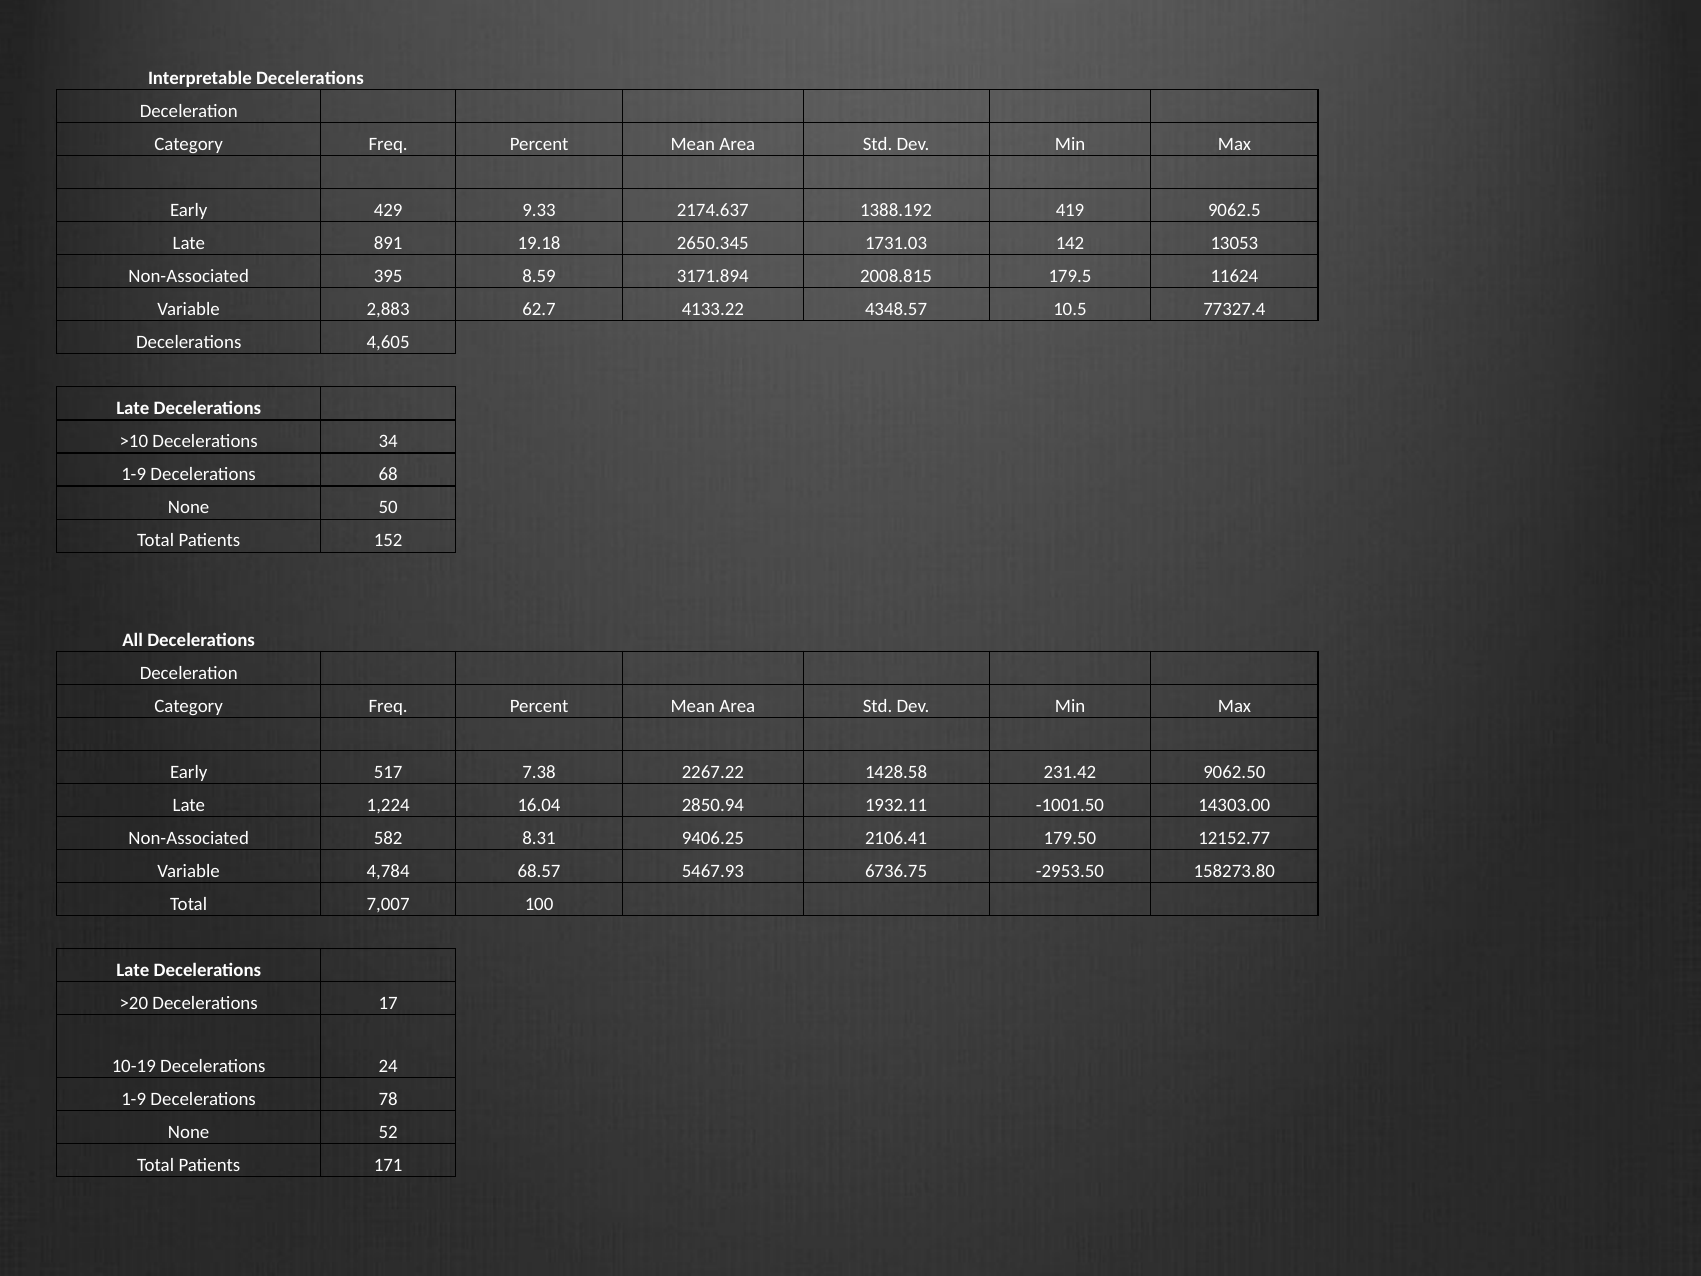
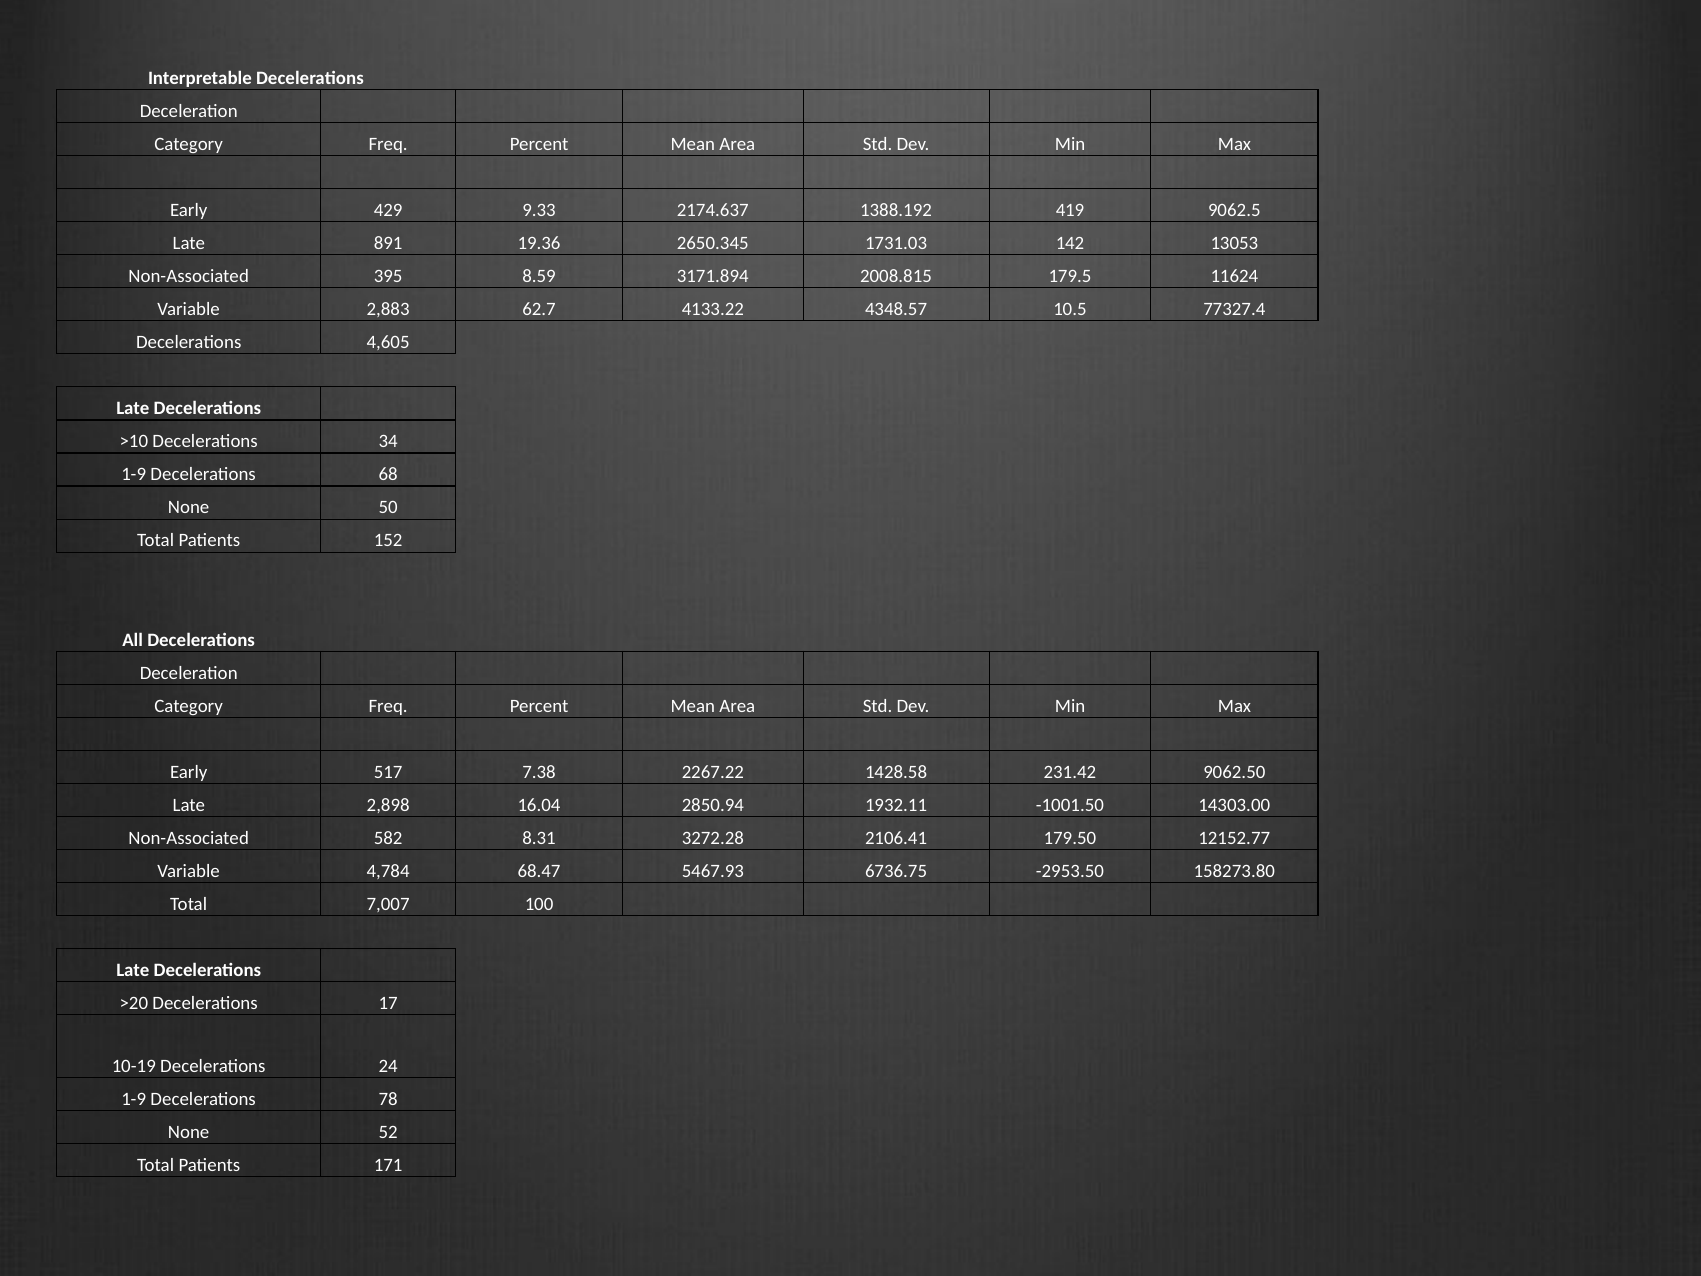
19.18: 19.18 -> 19.36
1,224: 1,224 -> 2,898
9406.25: 9406.25 -> 3272.28
68.57: 68.57 -> 68.47
